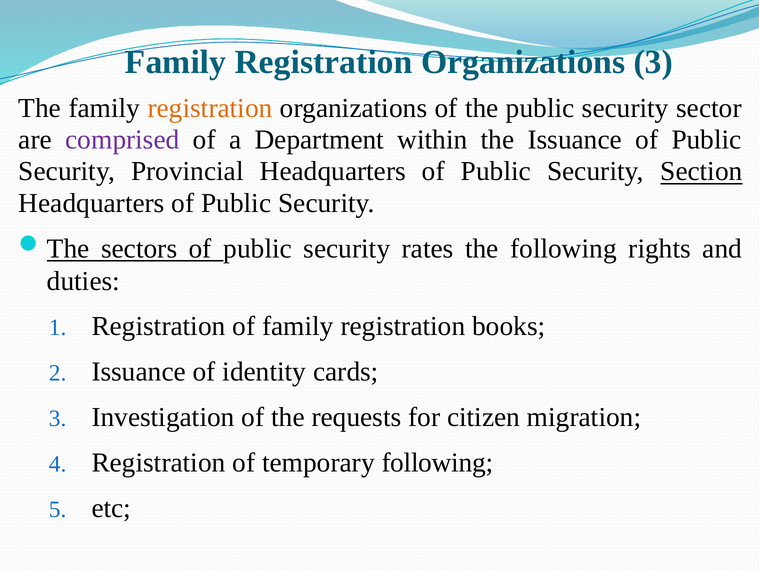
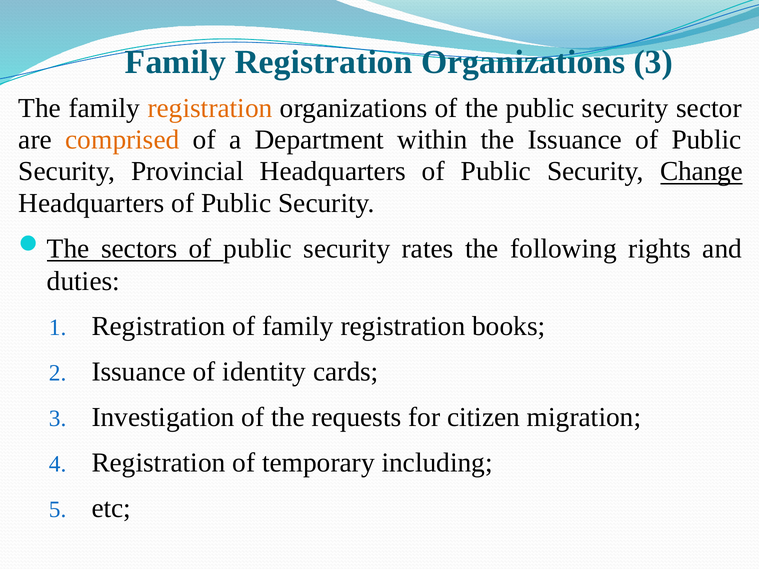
comprised colour: purple -> orange
Section: Section -> Change
temporary following: following -> including
